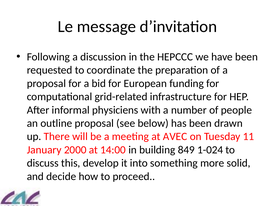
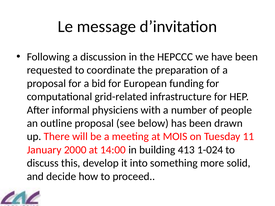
AVEC: AVEC -> MOIS
849: 849 -> 413
